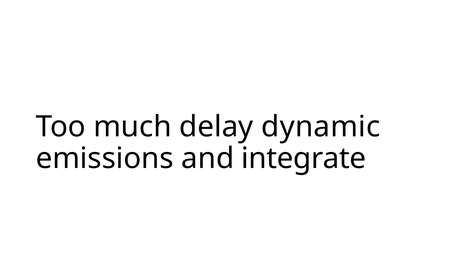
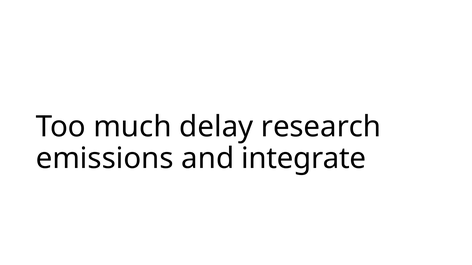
dynamic: dynamic -> research
